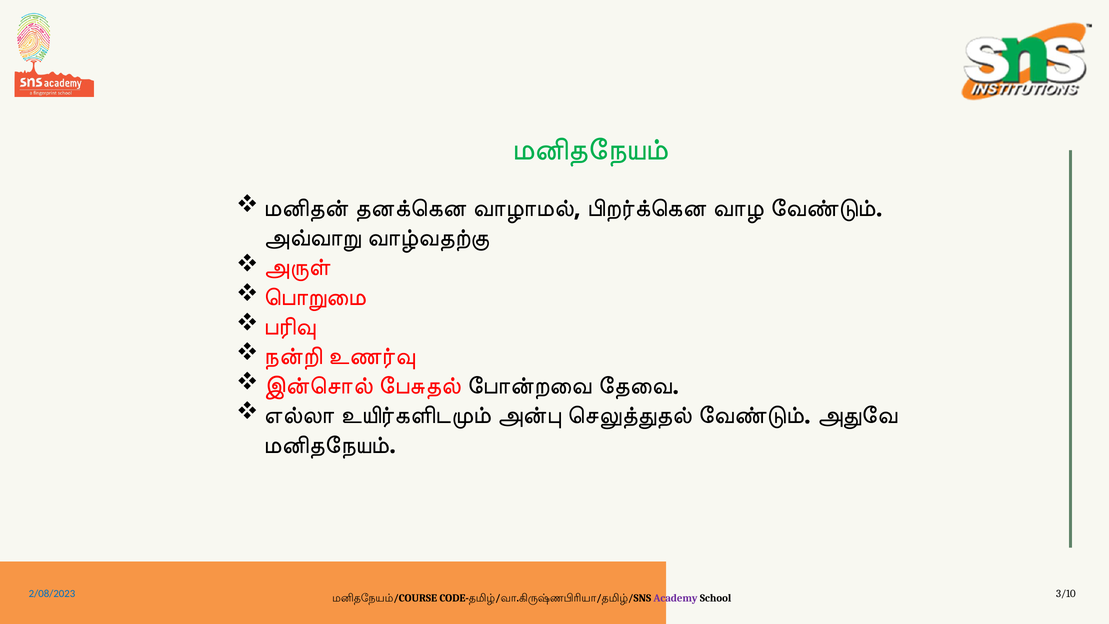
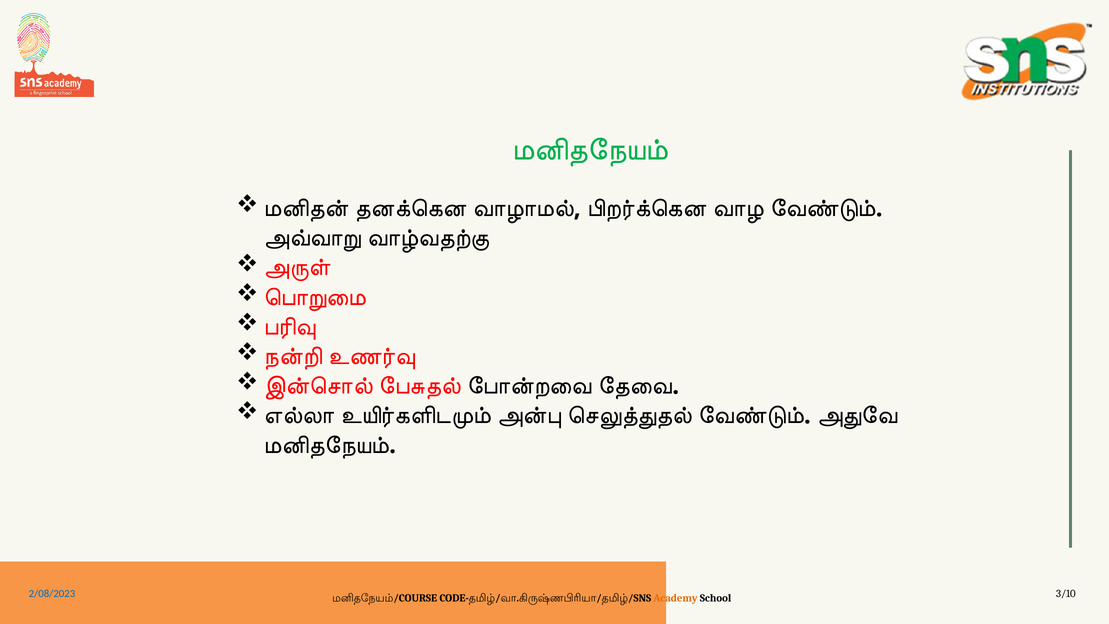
Academy colour: purple -> orange
